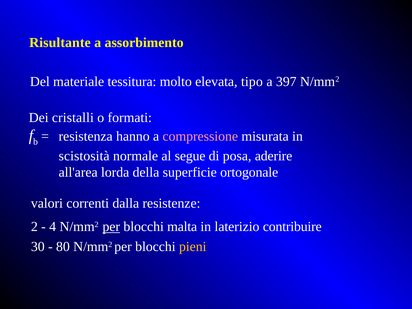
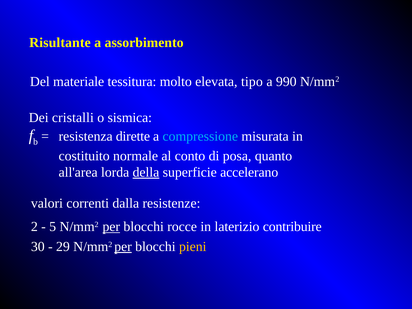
397: 397 -> 990
formati: formati -> sismica
hanno: hanno -> dirette
compressione colour: pink -> light blue
scistosità: scistosità -> costituito
segue: segue -> conto
aderire: aderire -> quanto
della underline: none -> present
ortogonale: ortogonale -> accelerano
4: 4 -> 5
malta: malta -> rocce
80: 80 -> 29
per at (123, 247) underline: none -> present
